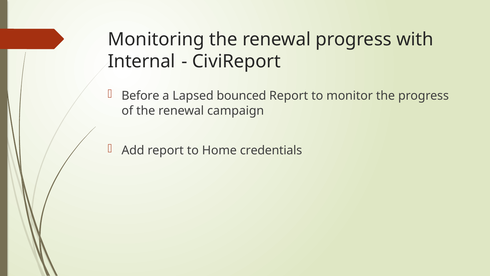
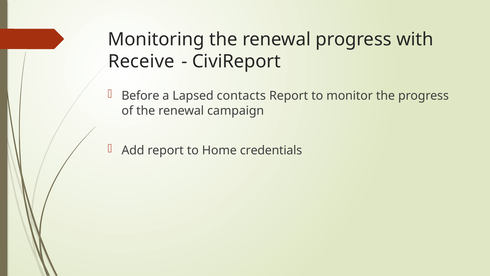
Internal: Internal -> Receive
bounced: bounced -> contacts
